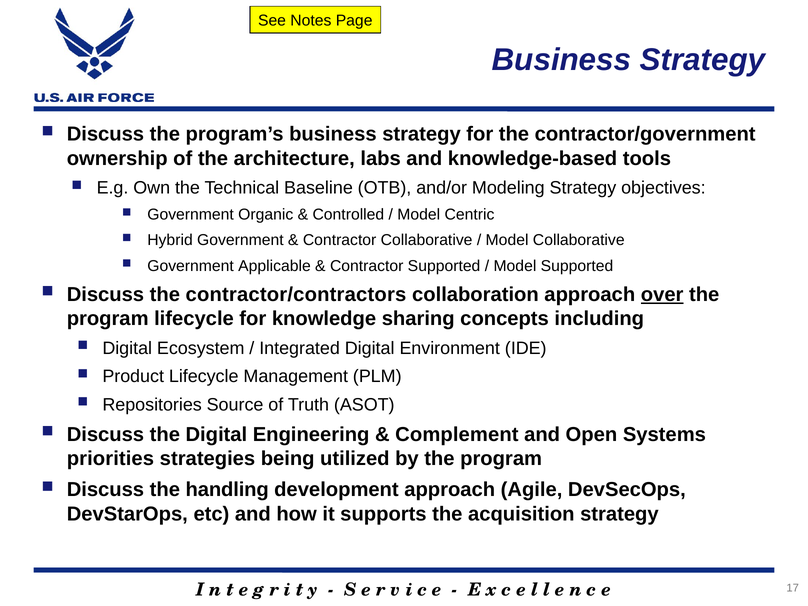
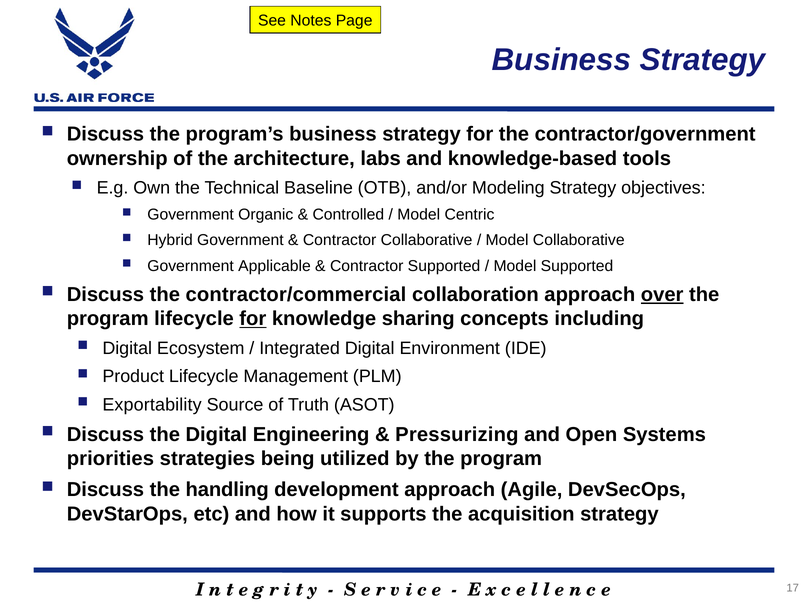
contractor/contractors: contractor/contractors -> contractor/commercial
for at (253, 319) underline: none -> present
Repositories: Repositories -> Exportability
Complement: Complement -> Pressurizing
